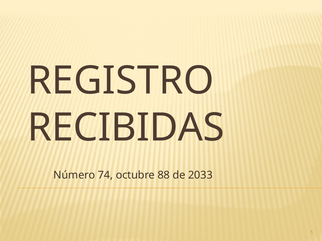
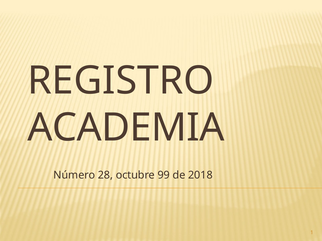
RECIBIDAS: RECIBIDAS -> ACADEMIA
74: 74 -> 28
88: 88 -> 99
2033: 2033 -> 2018
